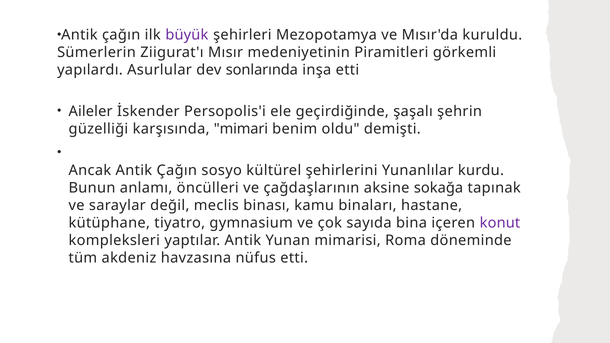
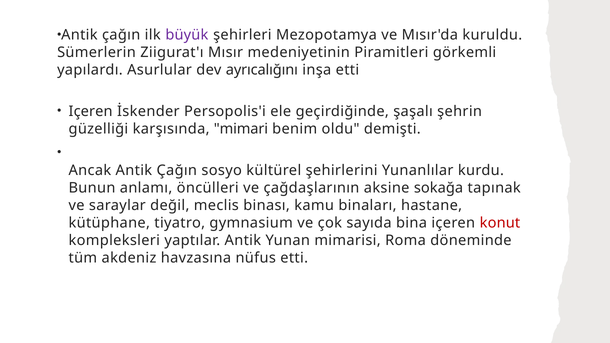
sonlarında: sonlarında -> ayrıcalığını
Aileler at (91, 111): Aileler -> Içeren
konut colour: purple -> red
